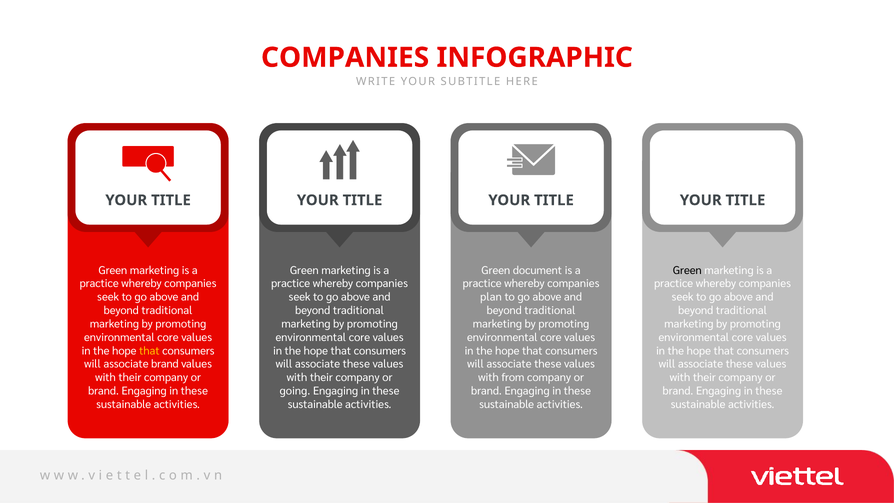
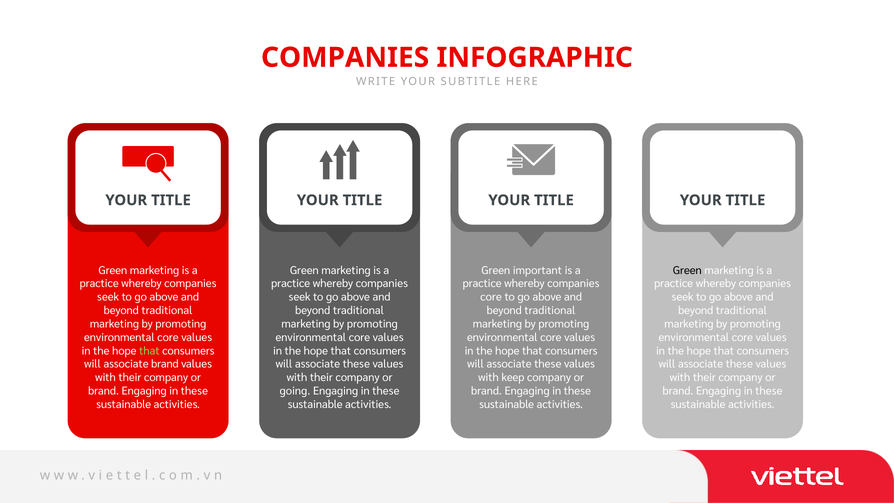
document: document -> important
plan at (491, 297): plan -> core
that at (149, 351) colour: yellow -> light green
from: from -> keep
